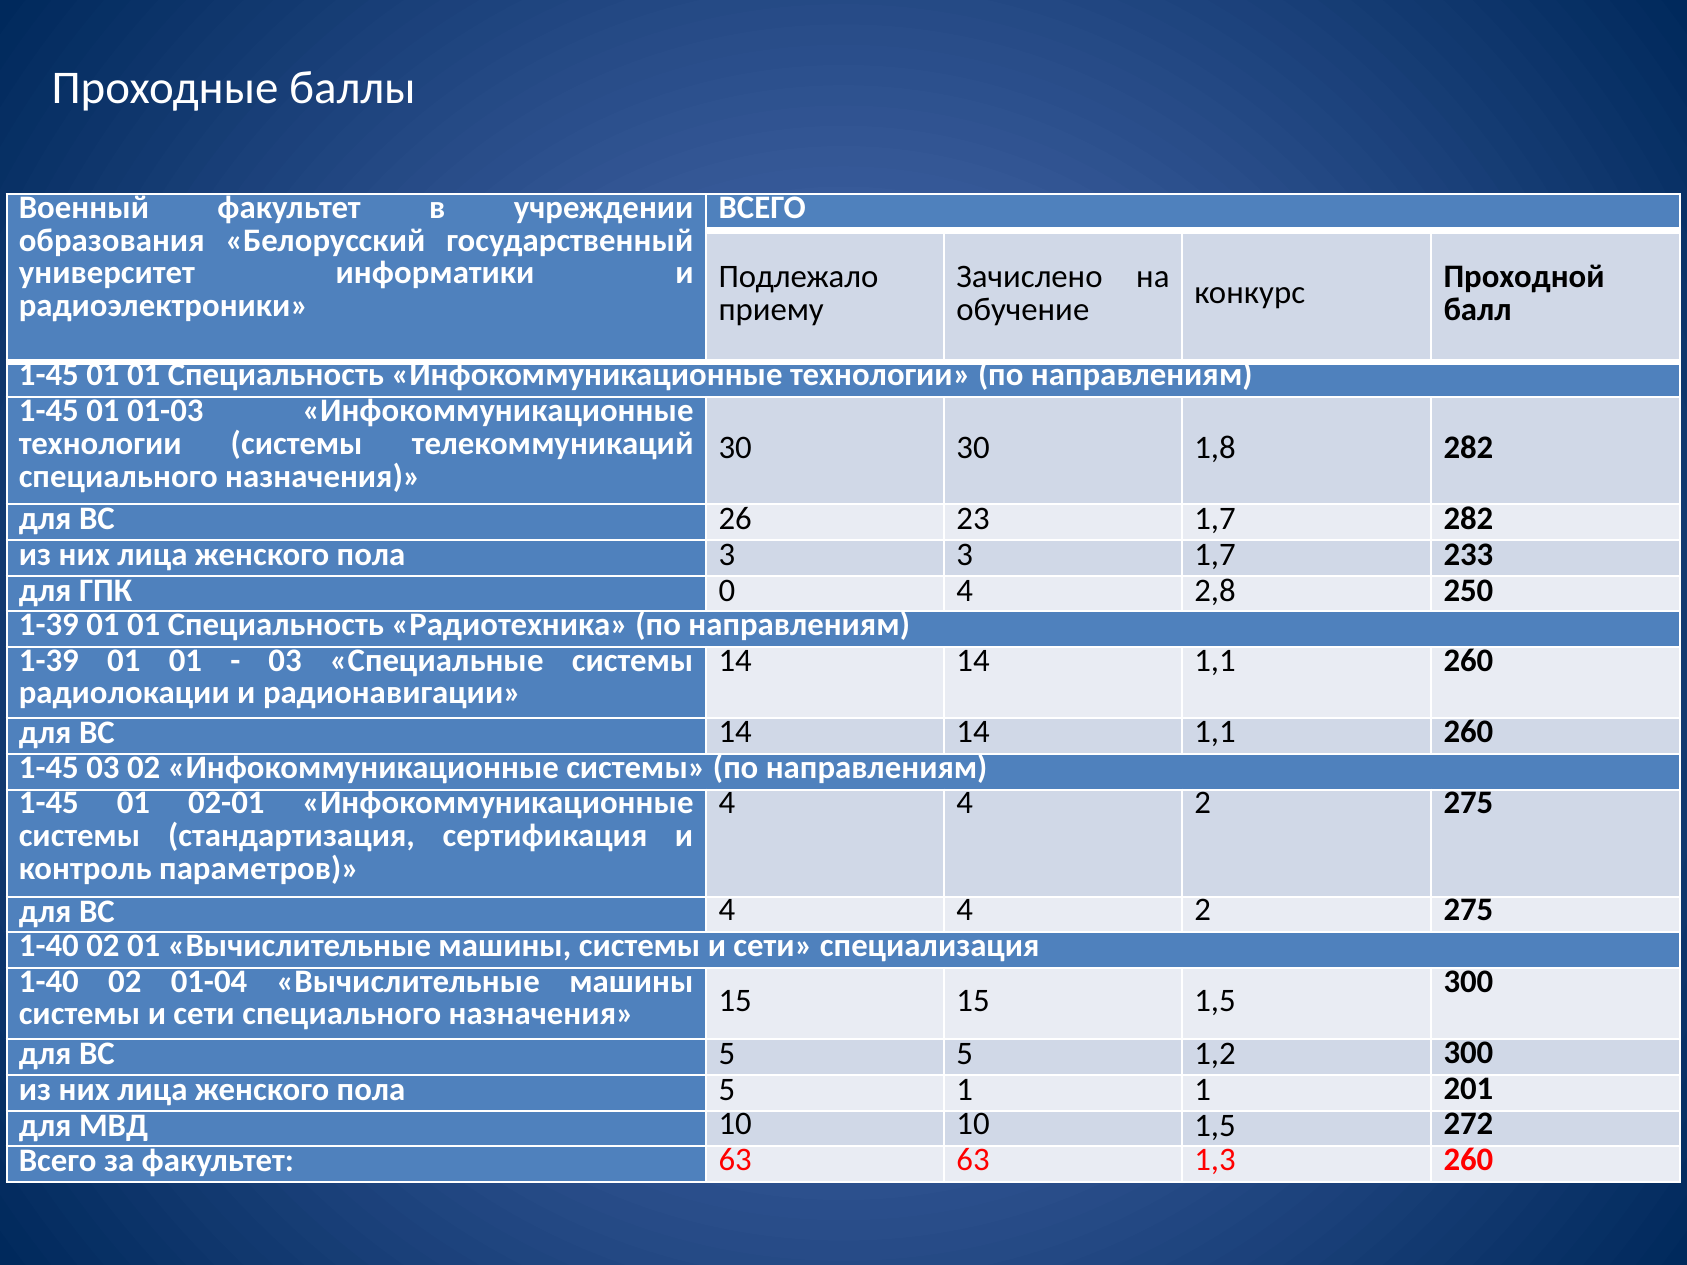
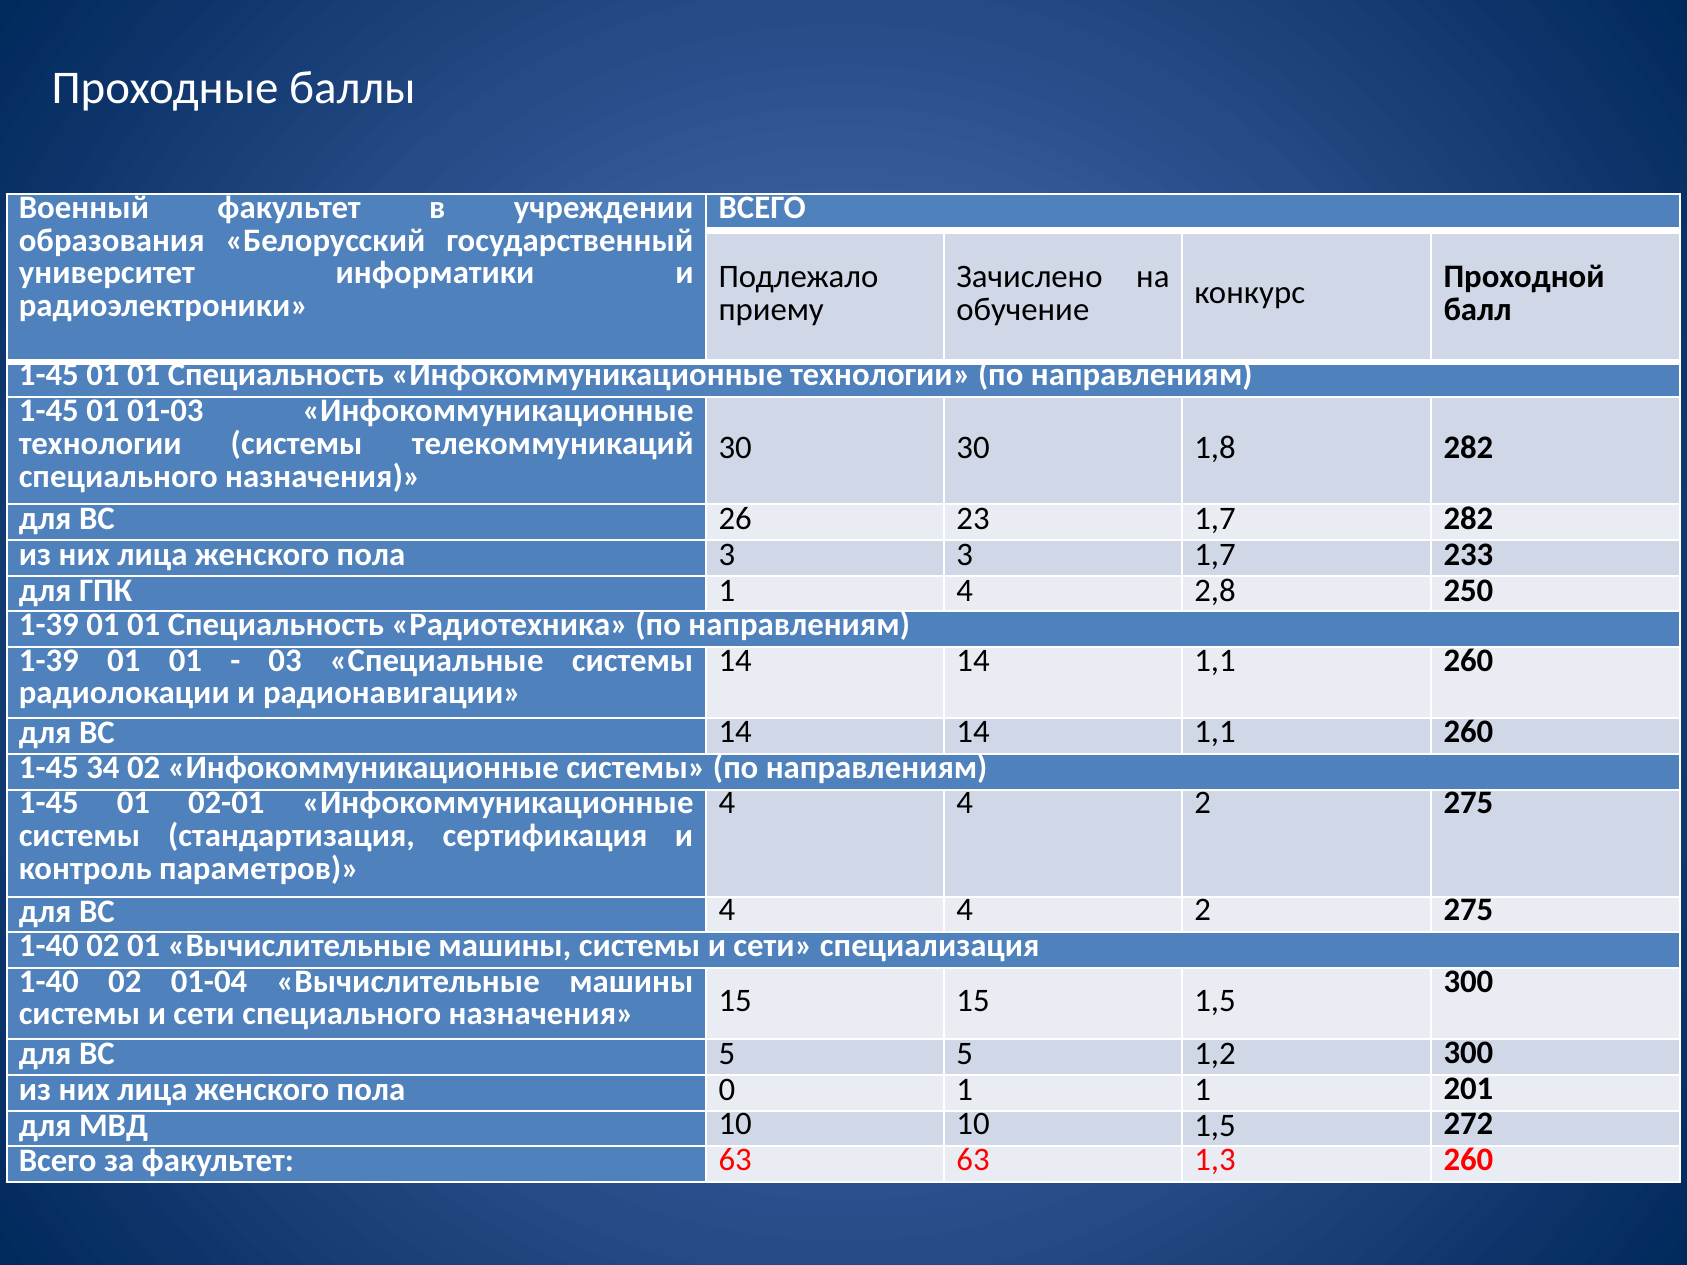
ГПК 0: 0 -> 1
1-45 03: 03 -> 34
пола 5: 5 -> 0
